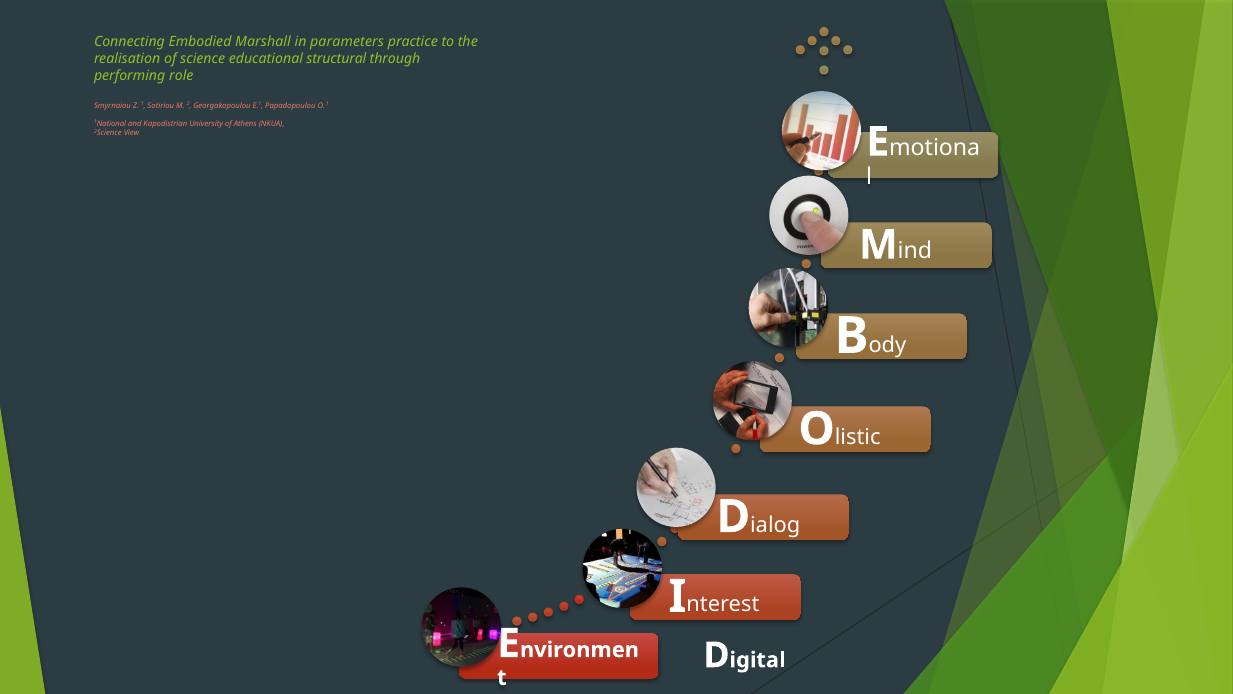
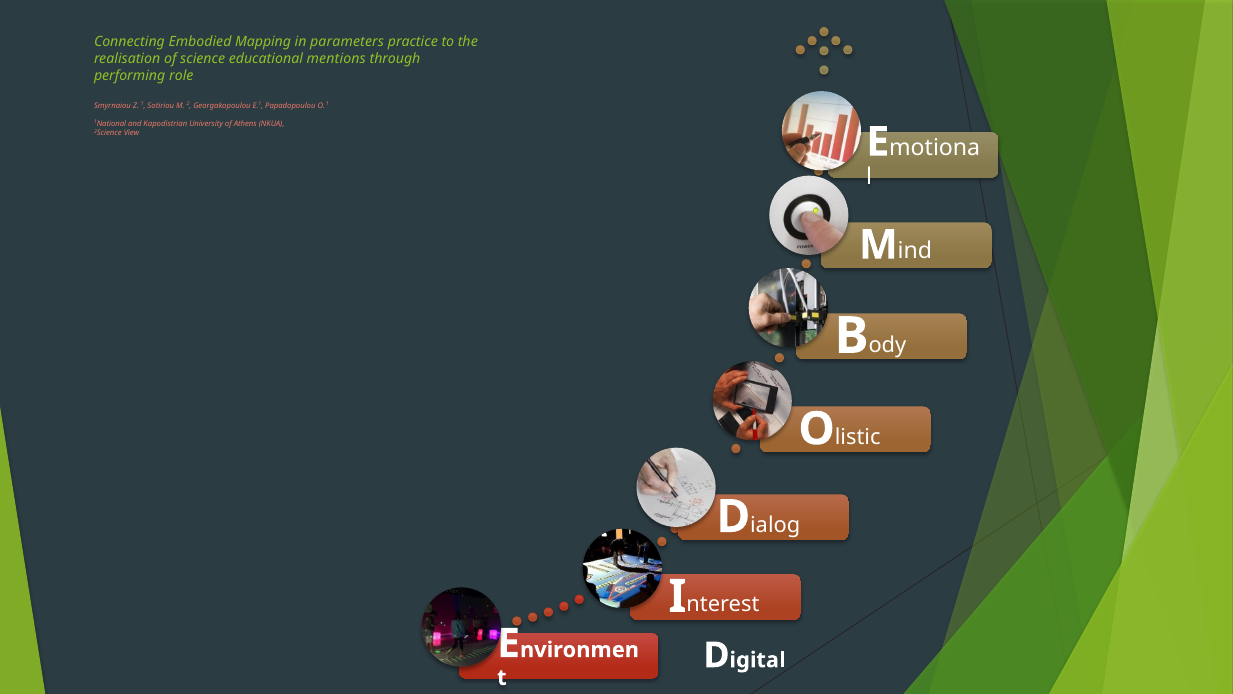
Marshall: Marshall -> Mapping
structural: structural -> mentions
